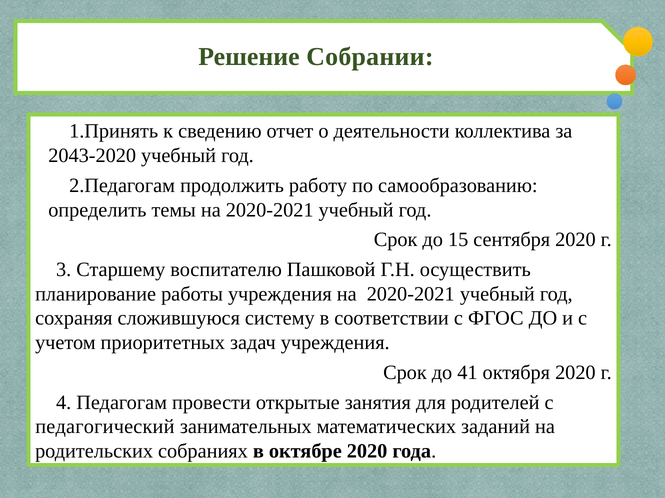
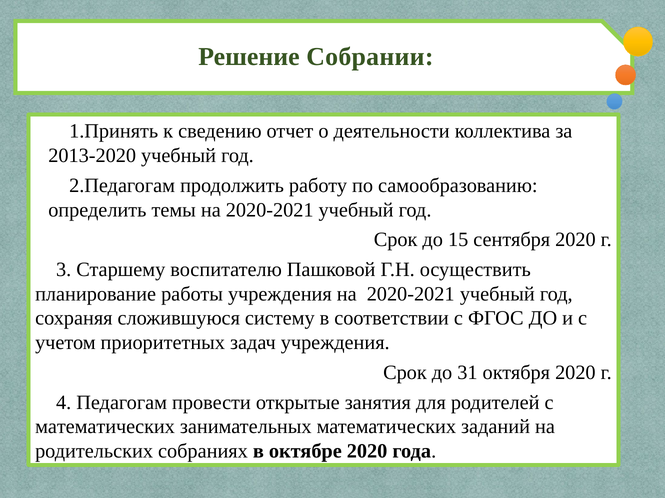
2043-2020: 2043-2020 -> 2013-2020
41: 41 -> 31
педагогический at (105, 427): педагогический -> математических
